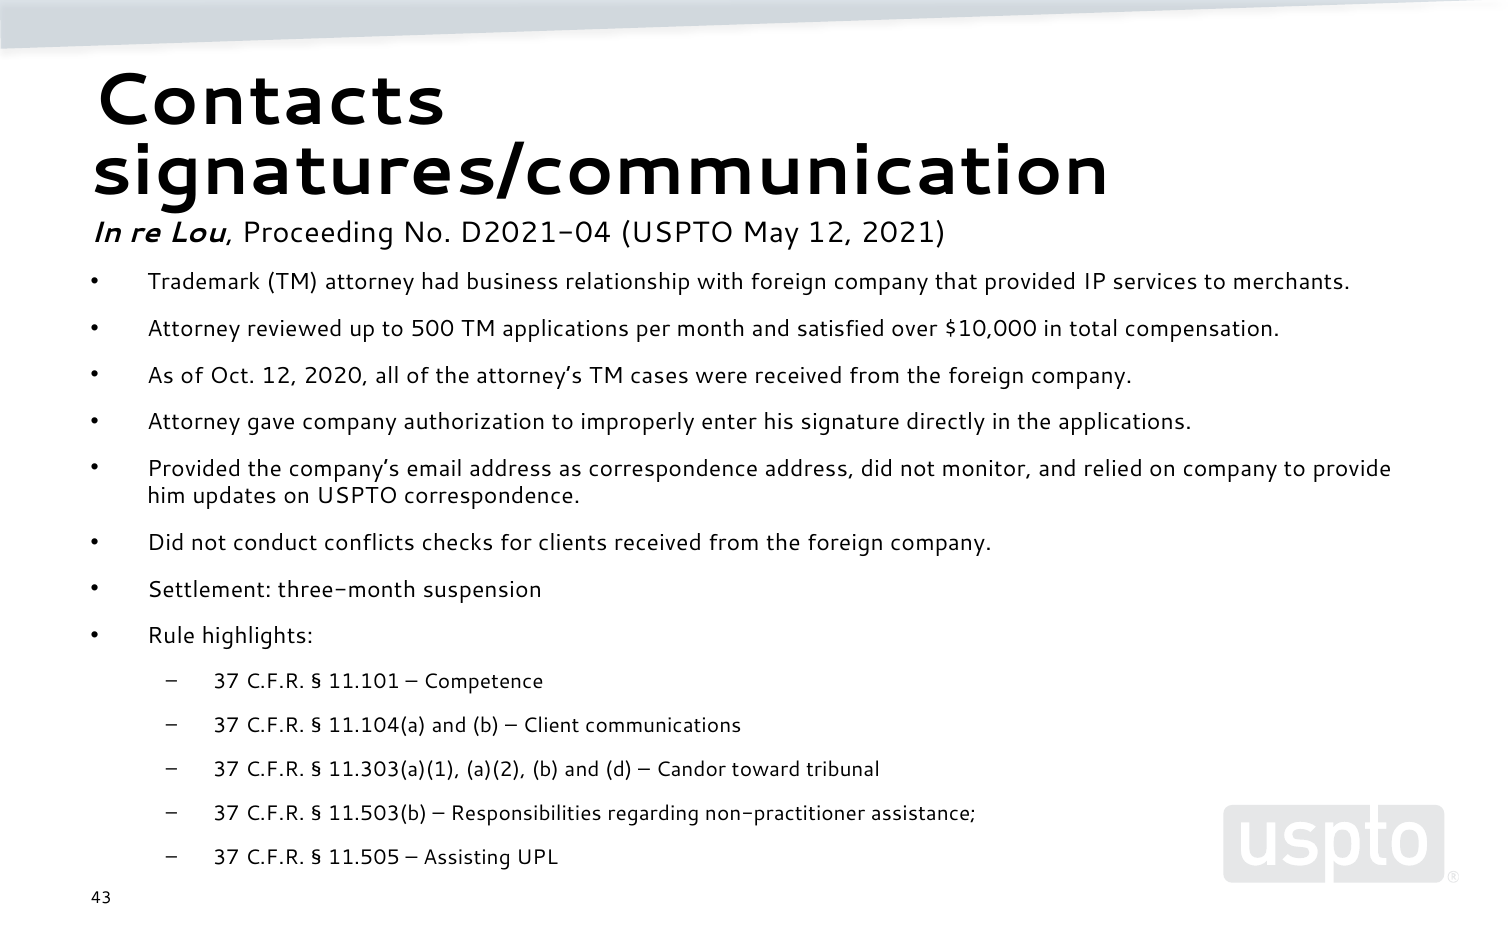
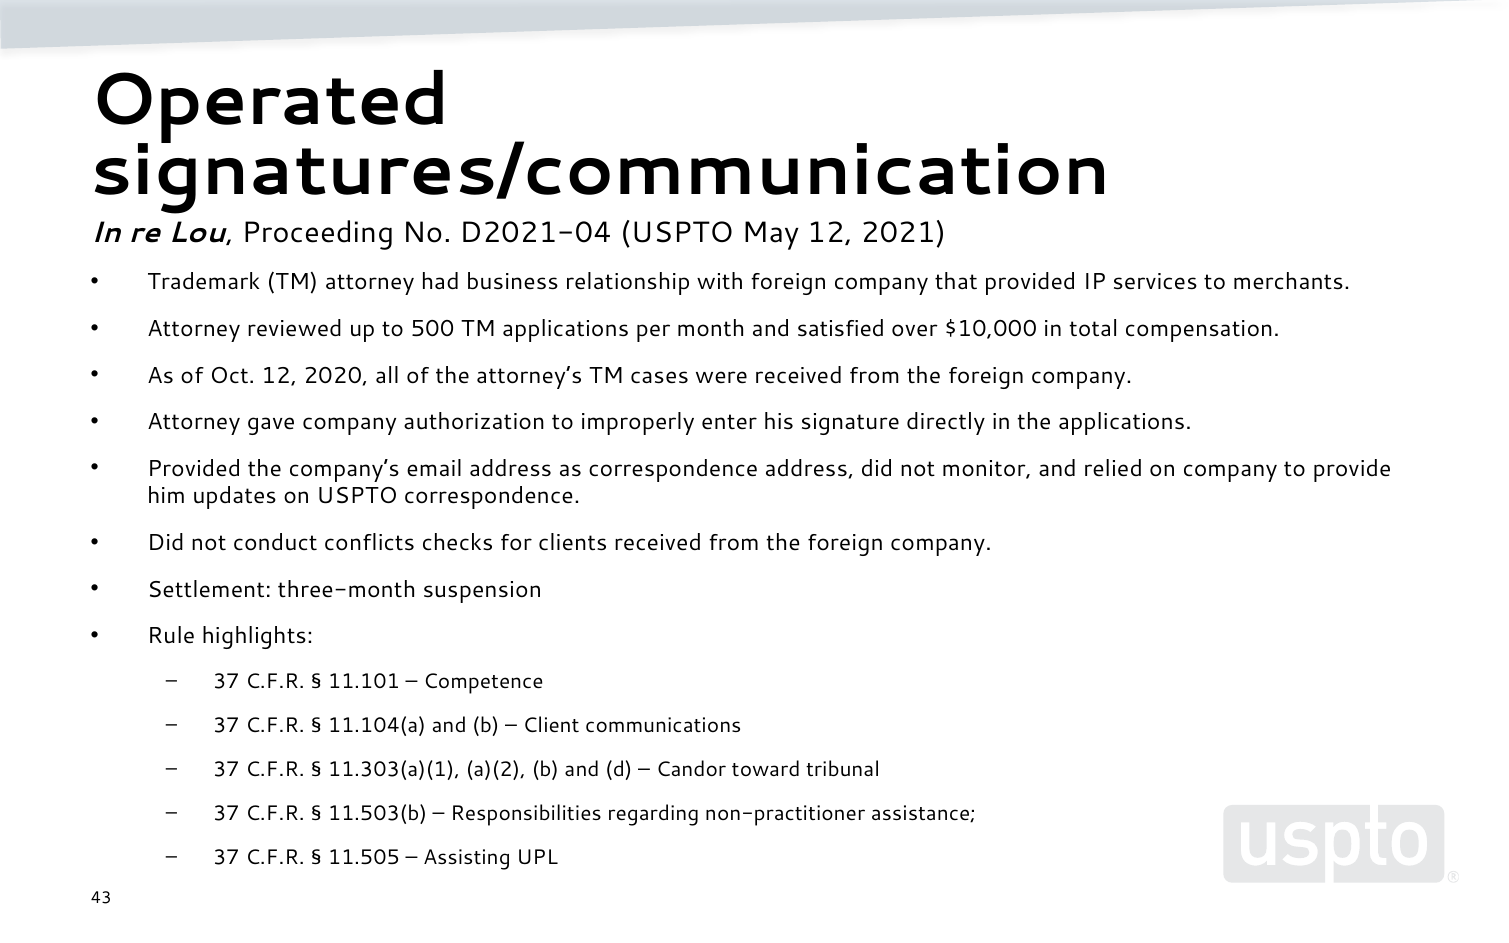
Contacts: Contacts -> Operated
